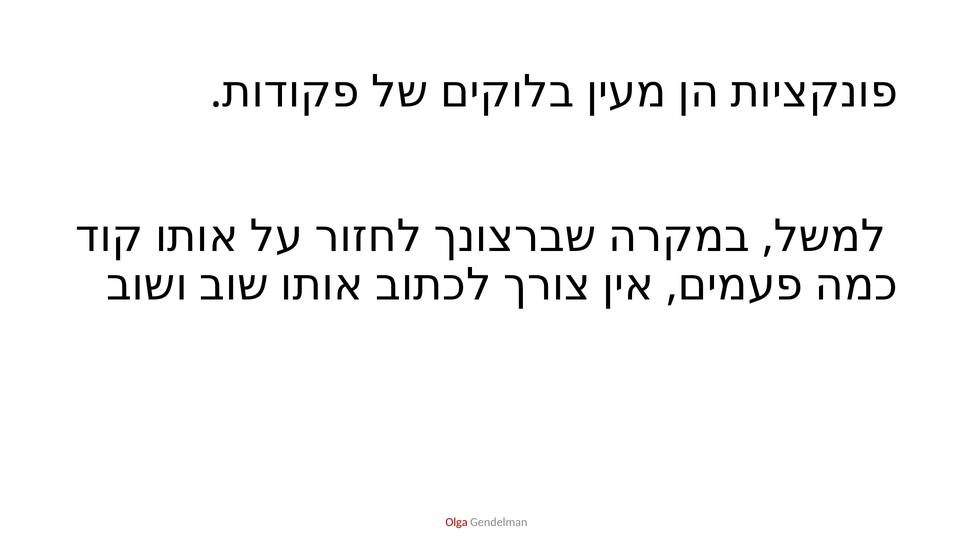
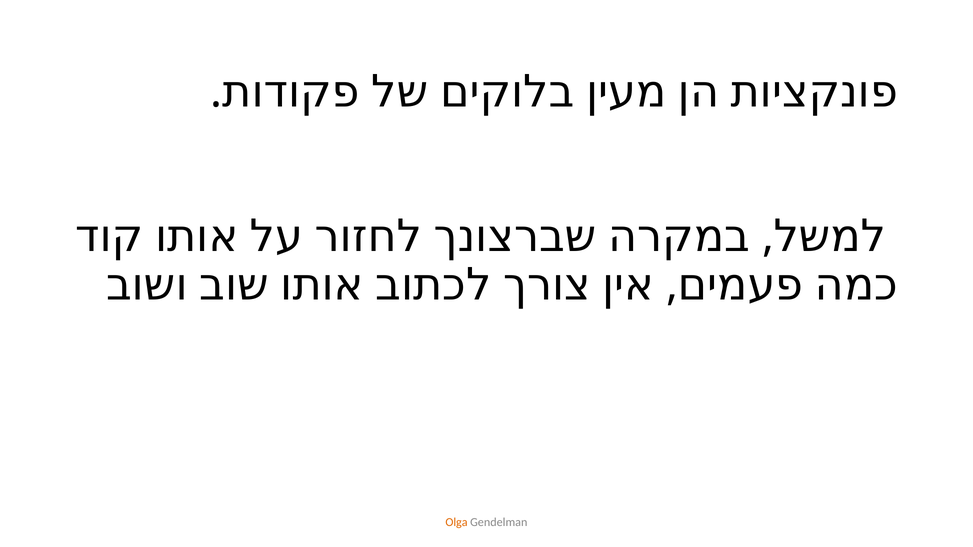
Olga colour: red -> orange
